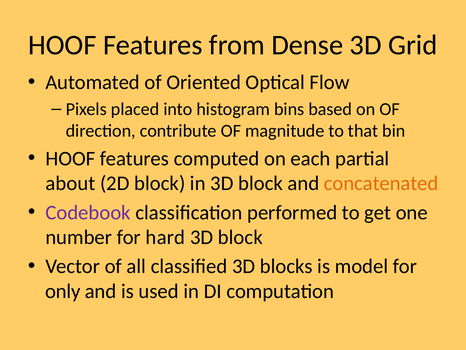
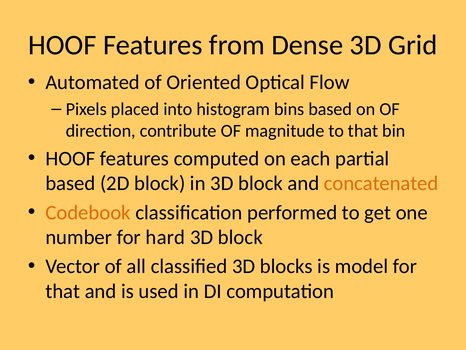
about at (70, 183): about -> based
Codebook colour: purple -> orange
only at (63, 291): only -> that
